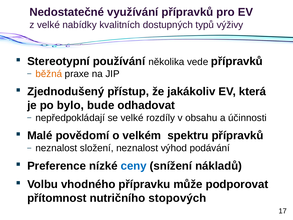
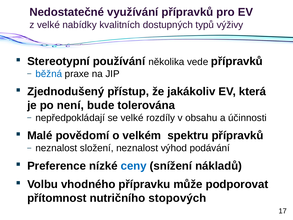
běžná colour: orange -> blue
bylo: bylo -> není
odhadovat: odhadovat -> tolerována
